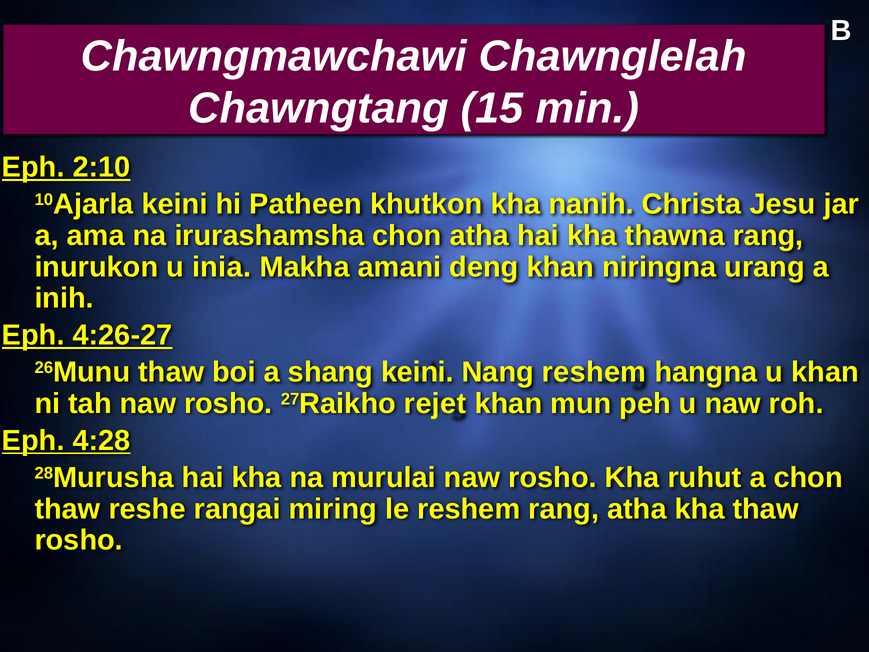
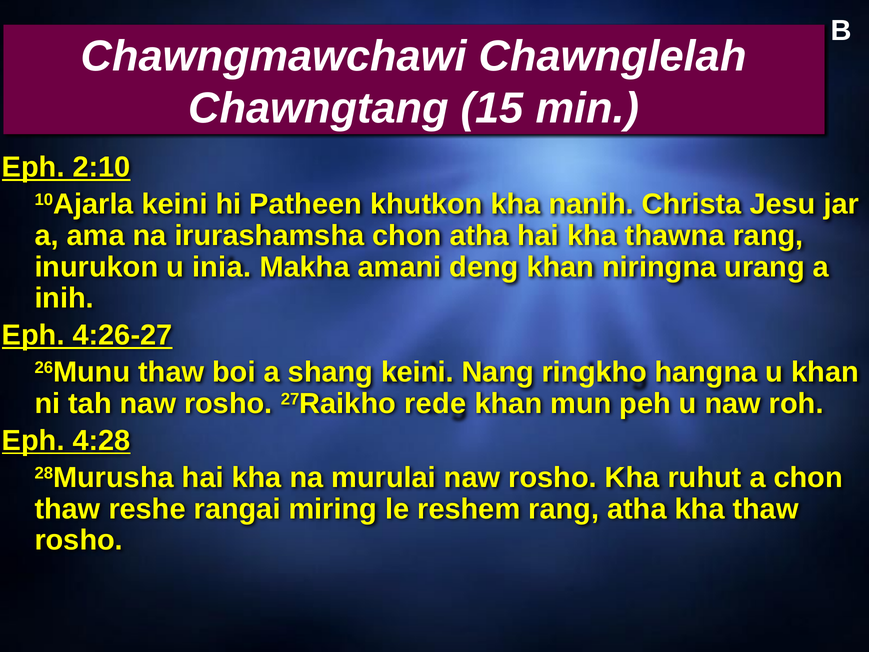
Nang reshem: reshem -> ringkho
rejet: rejet -> rede
